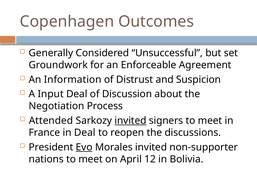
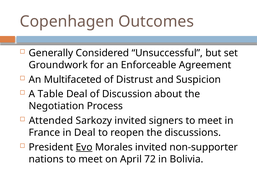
Information: Information -> Multifaceted
Input: Input -> Table
invited at (130, 120) underline: present -> none
12: 12 -> 72
